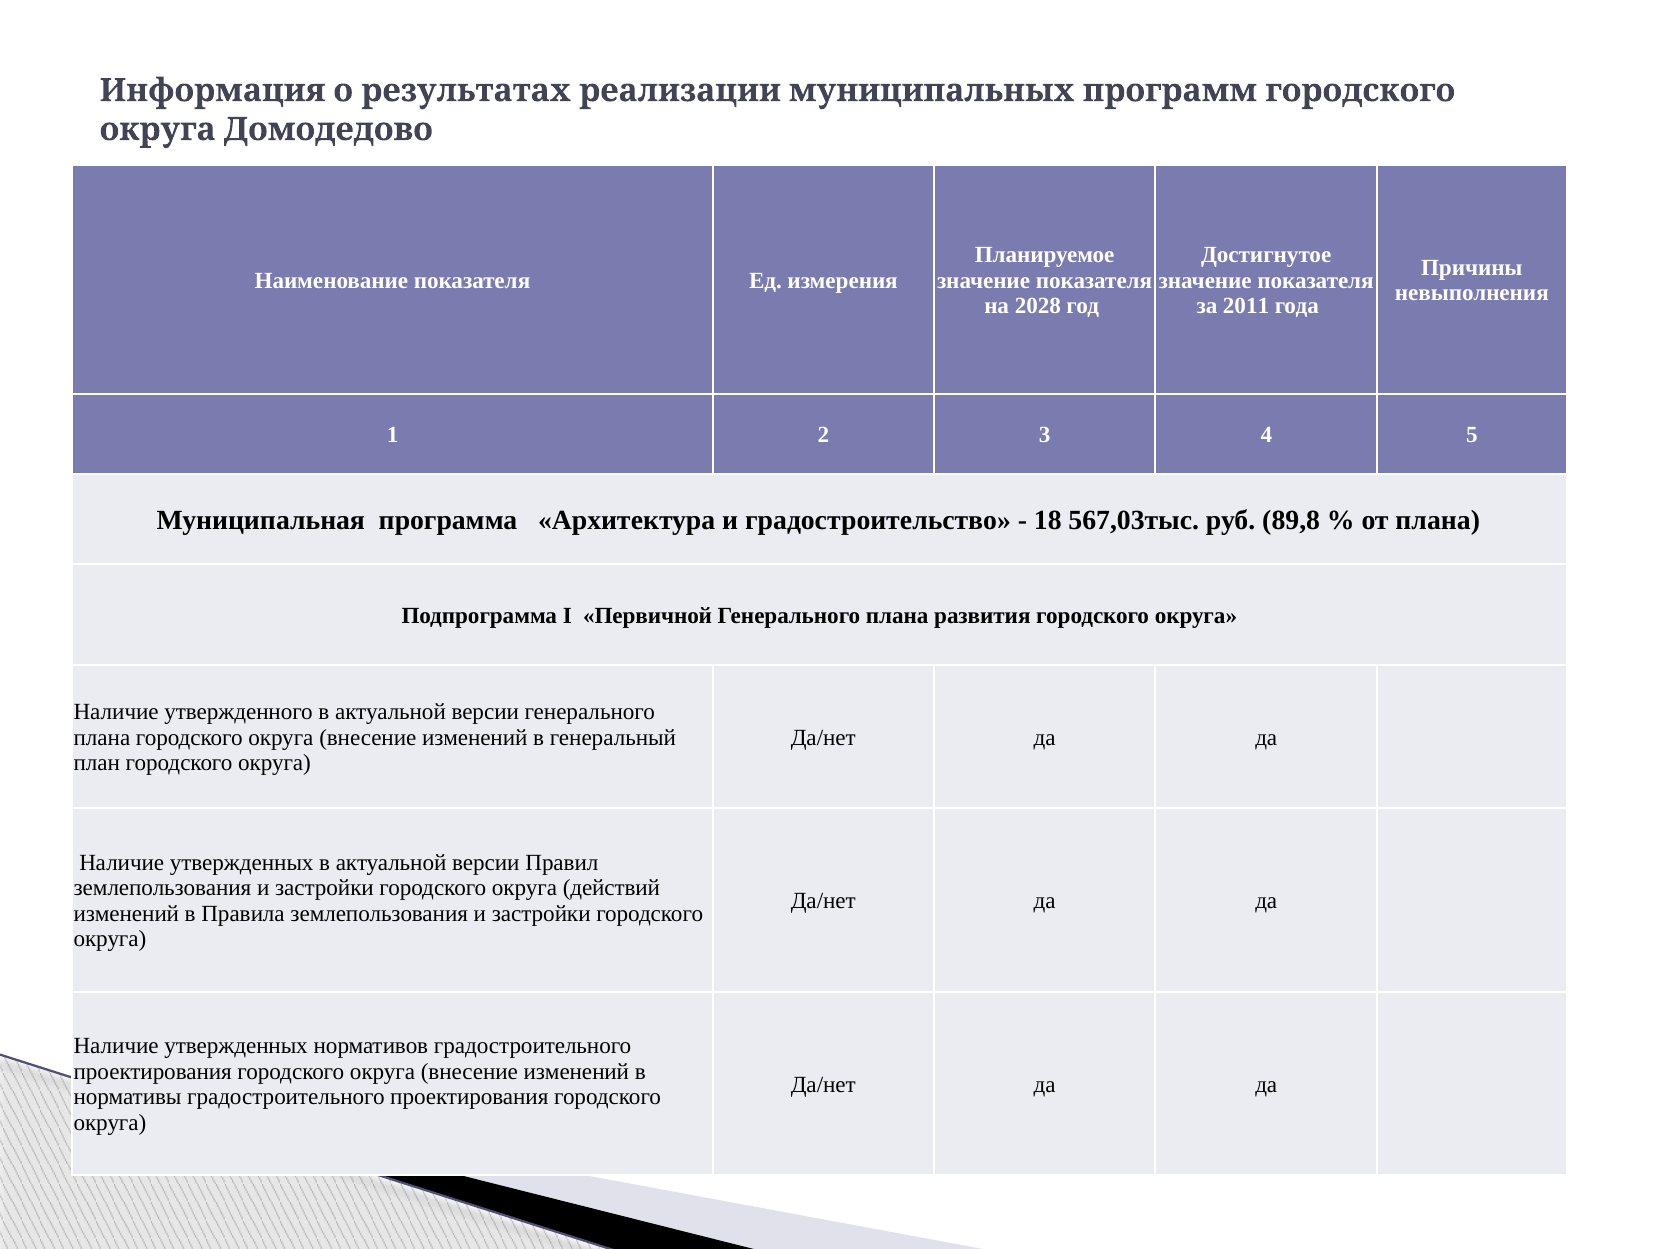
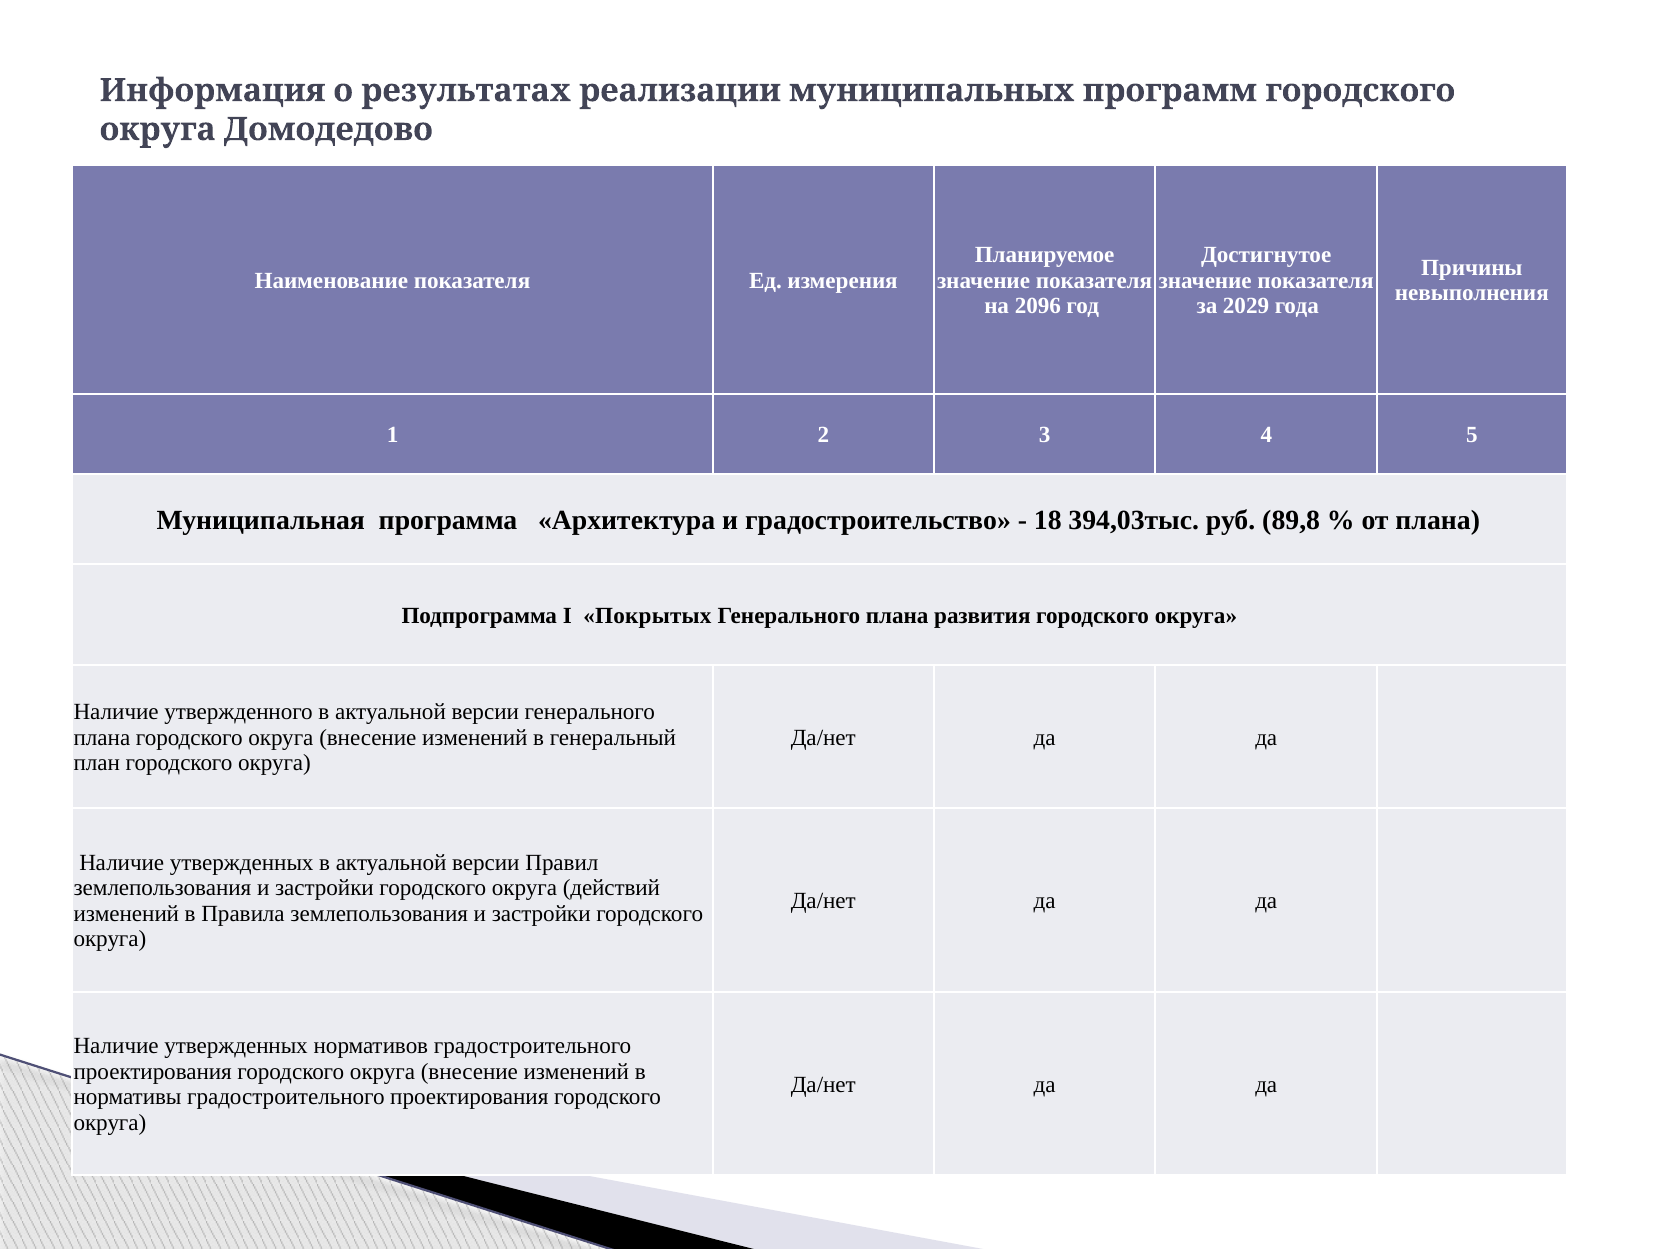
2028: 2028 -> 2096
2011: 2011 -> 2029
567,03тыс: 567,03тыс -> 394,03тыс
Первичной: Первичной -> Покрытых
